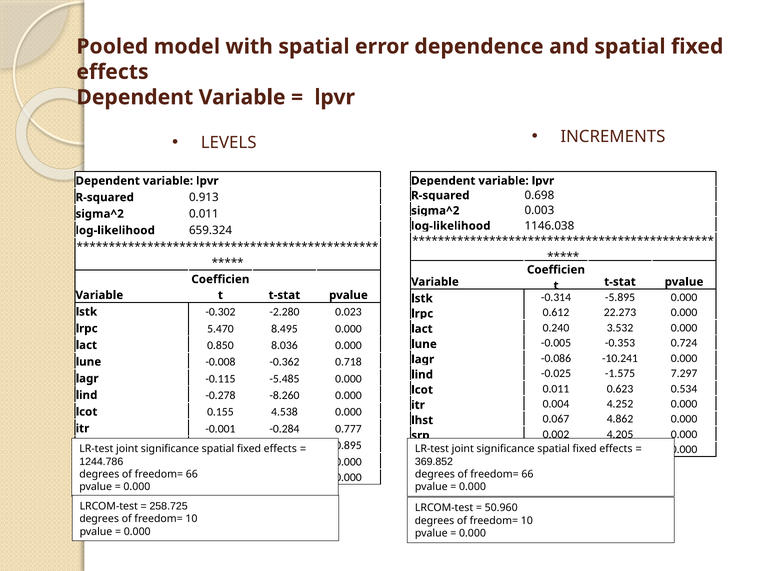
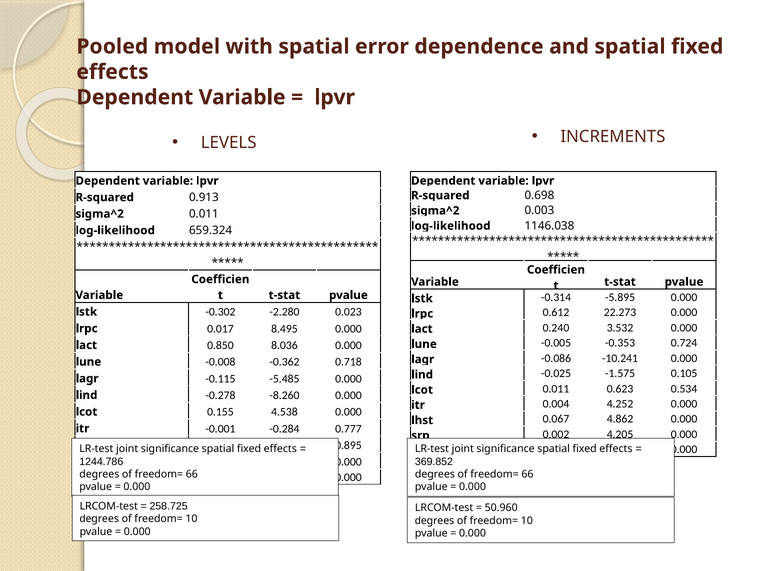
5.470: 5.470 -> 0.017
7.297: 7.297 -> 0.105
